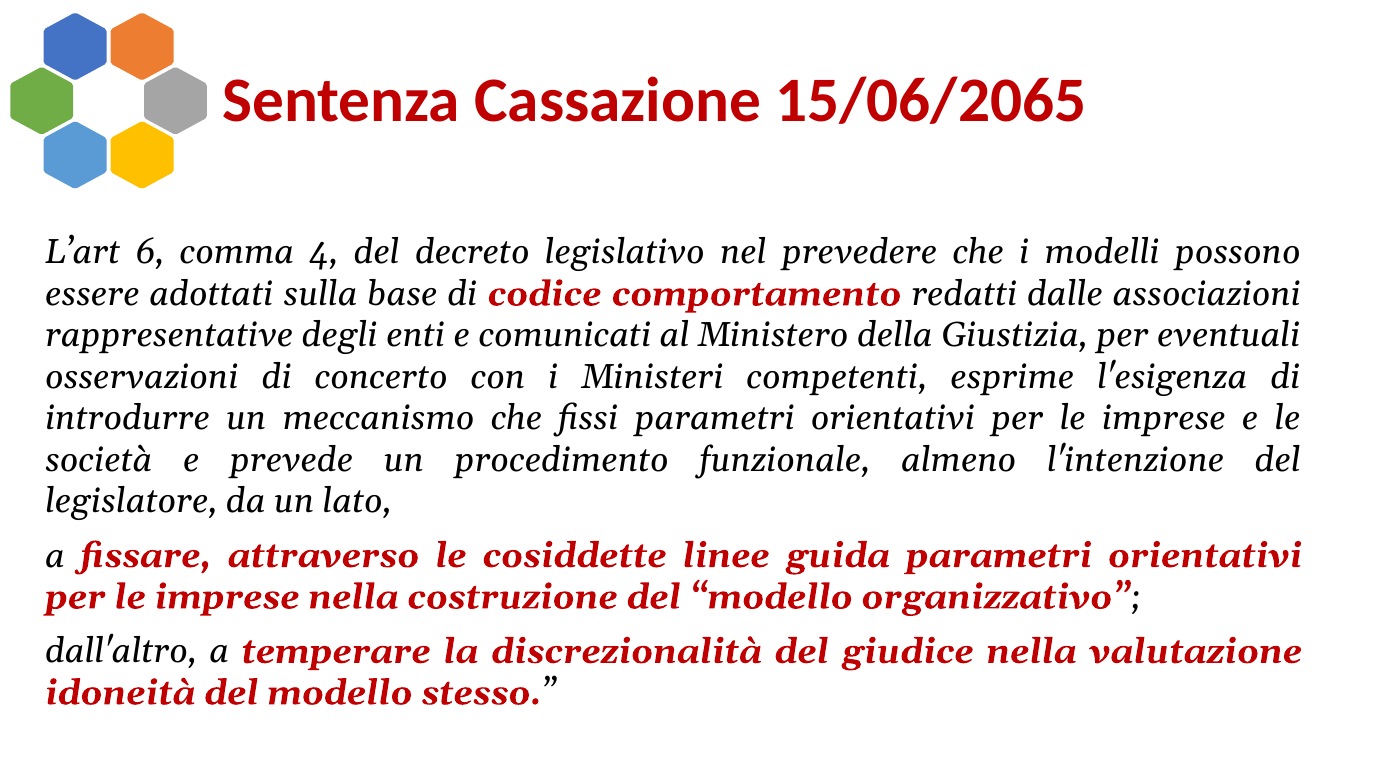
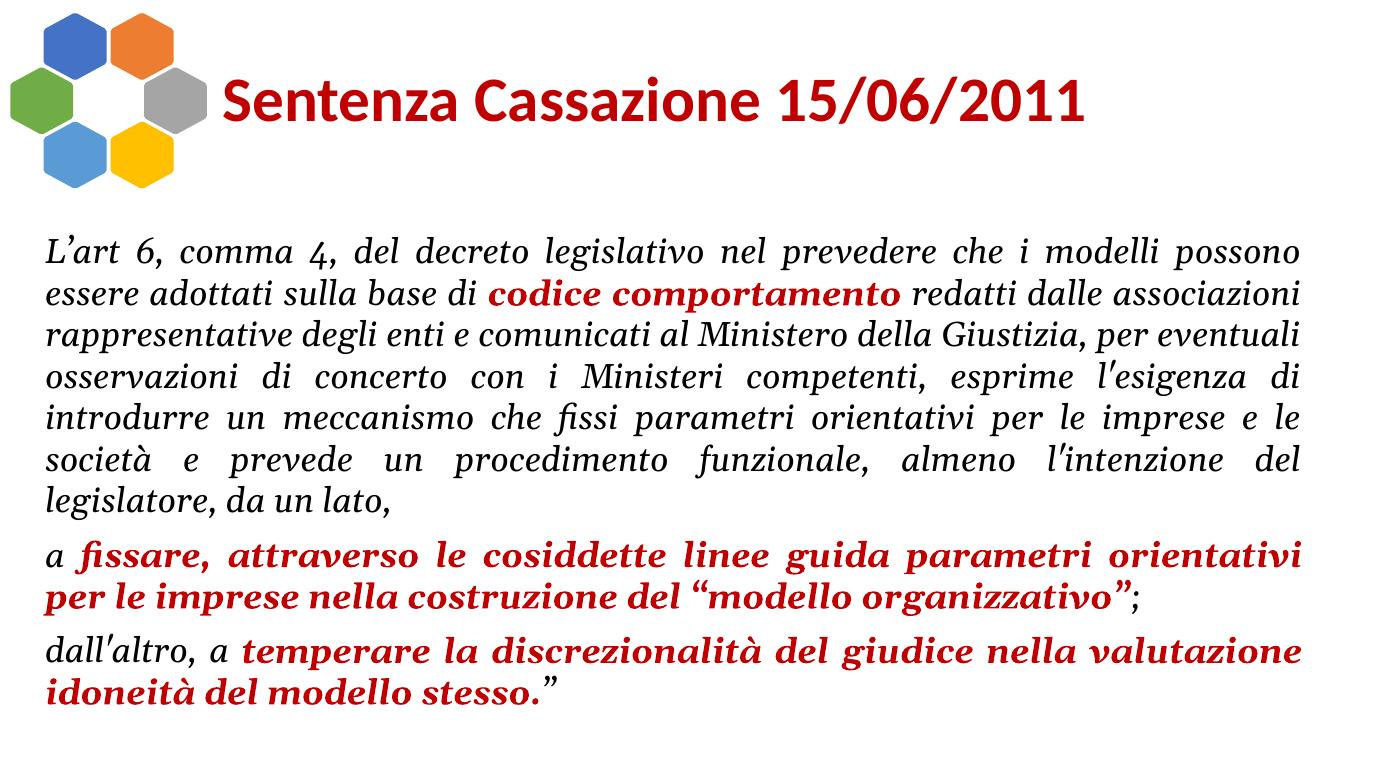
15/06/2065: 15/06/2065 -> 15/06/2011
